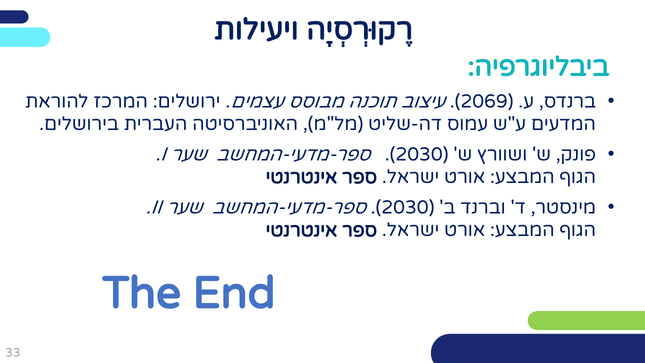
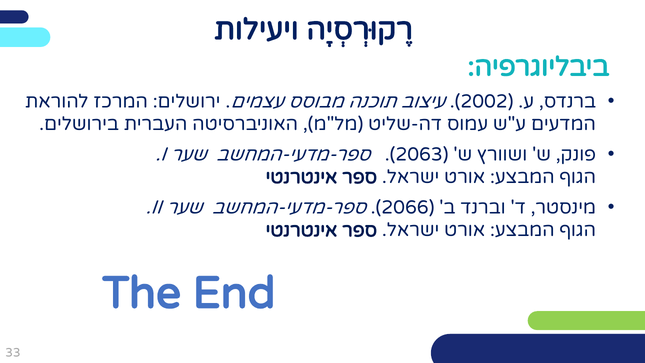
2069: 2069 -> 2002
2030 at (419, 154): 2030 -> 2063
2030 at (405, 208): 2030 -> 2066
